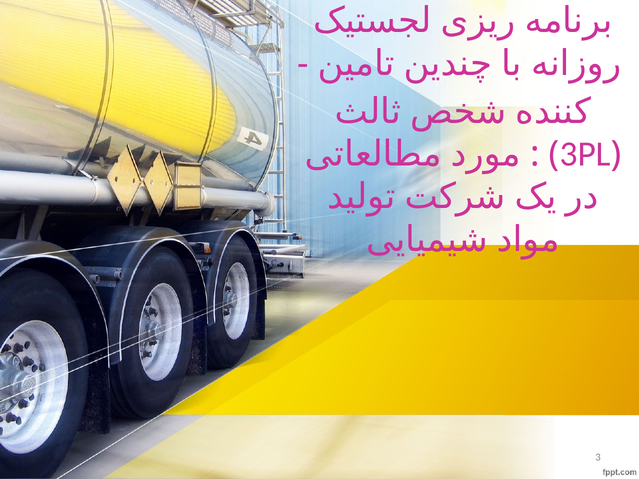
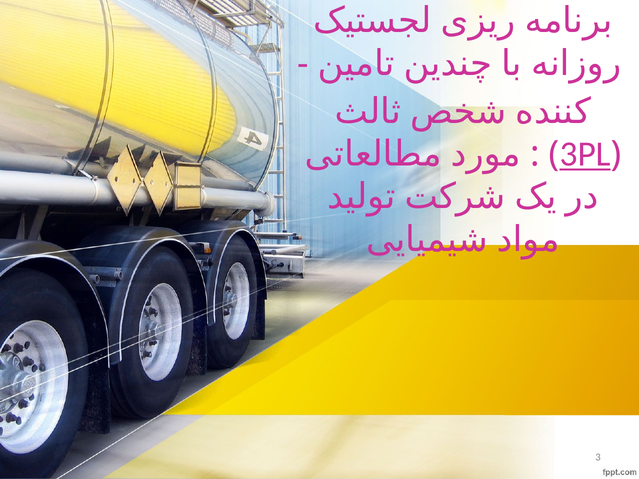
3PL underline: none -> present
